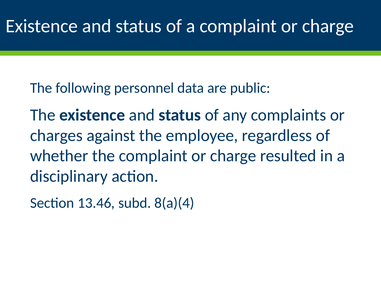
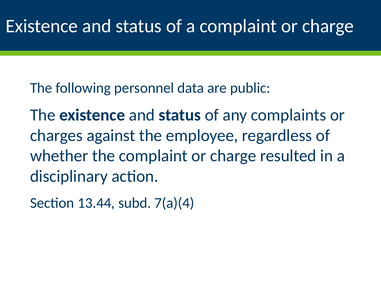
13.46: 13.46 -> 13.44
8(a)(4: 8(a)(4 -> 7(a)(4
